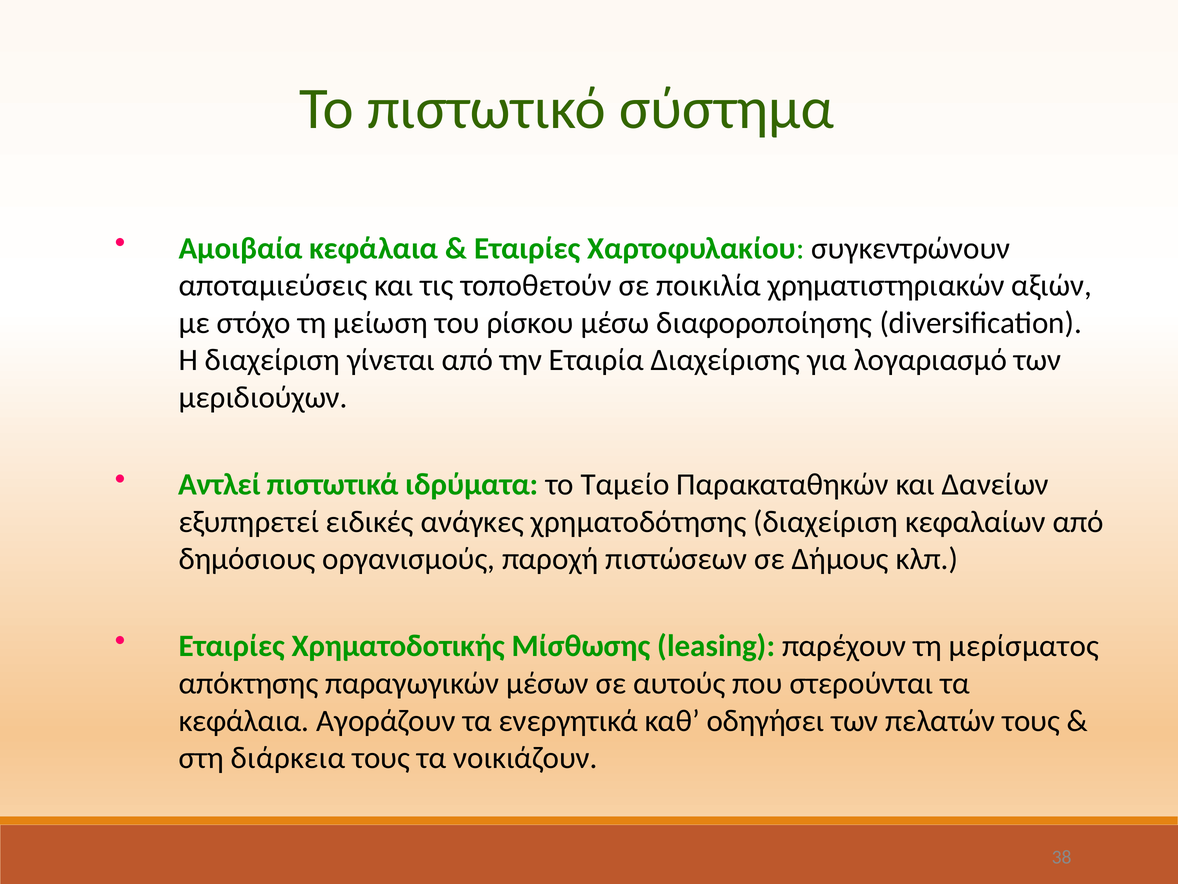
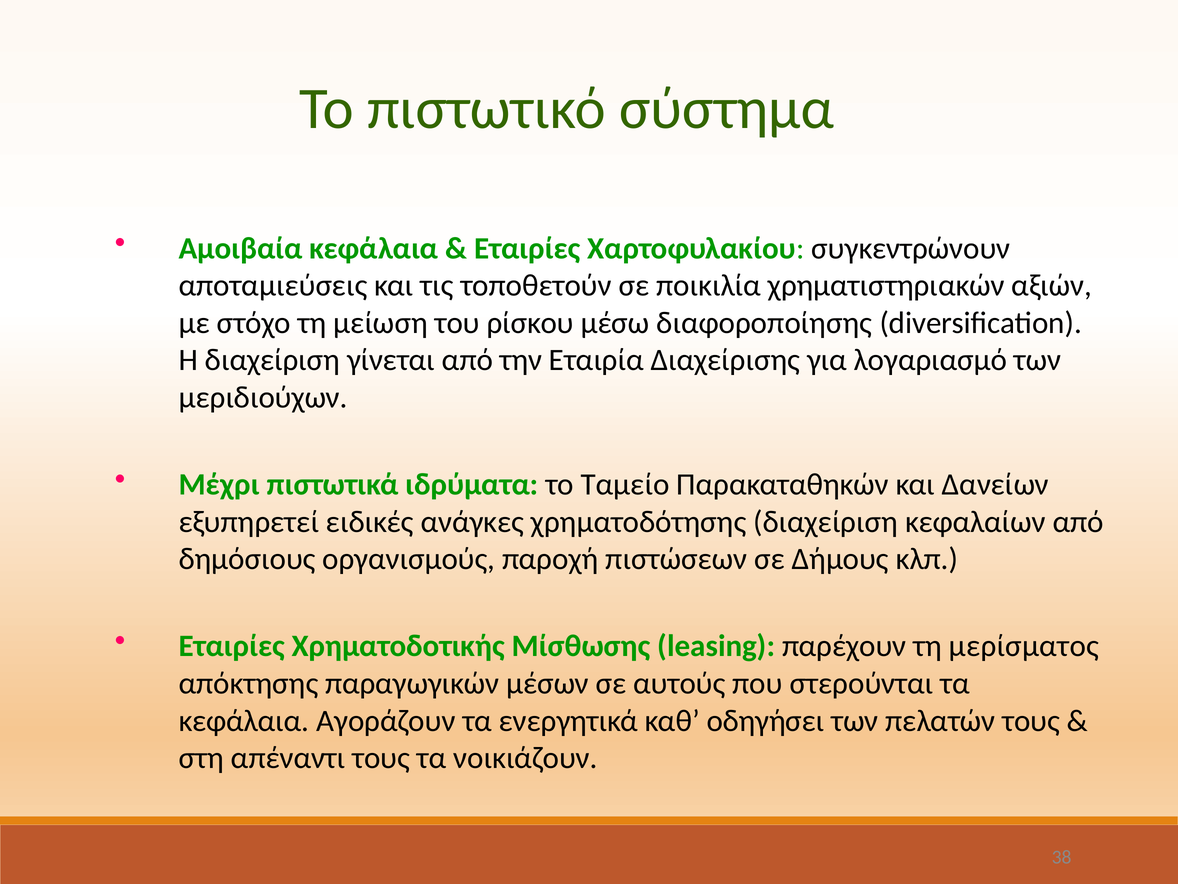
Αντλεί: Αντλεί -> Μέχρι
διάρκεια: διάρκεια -> απέναντι
